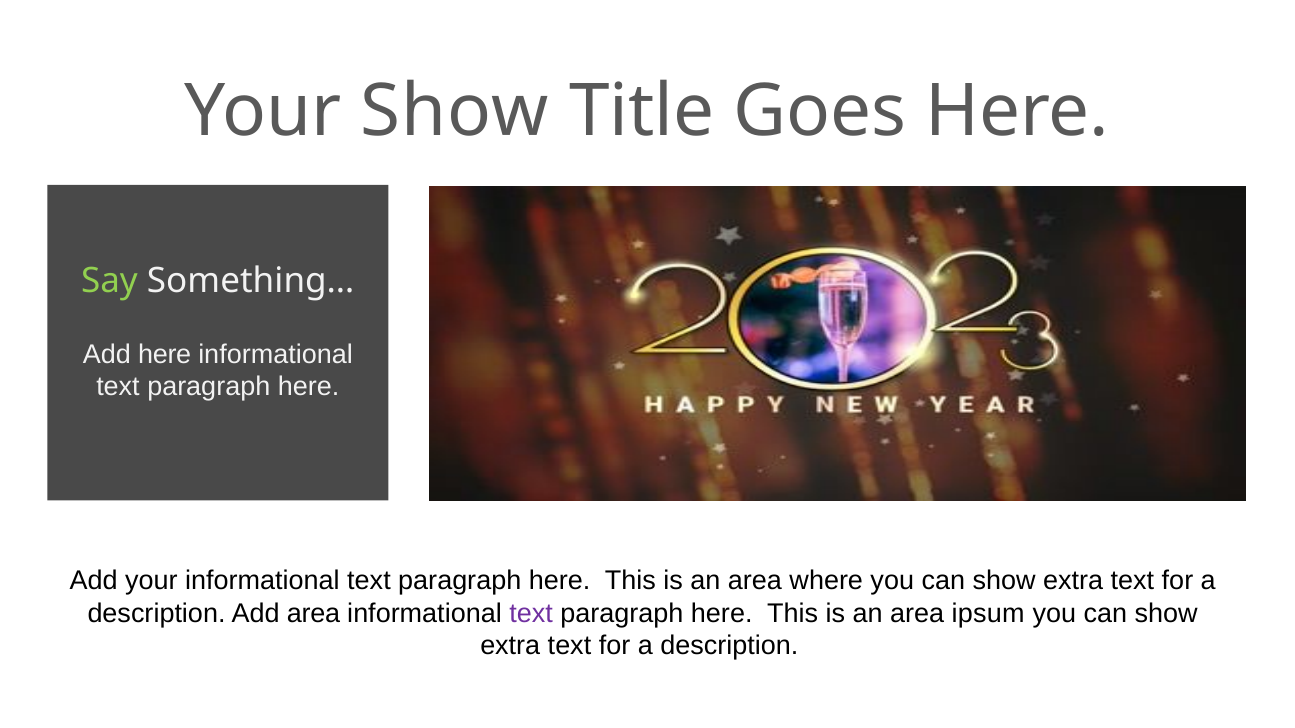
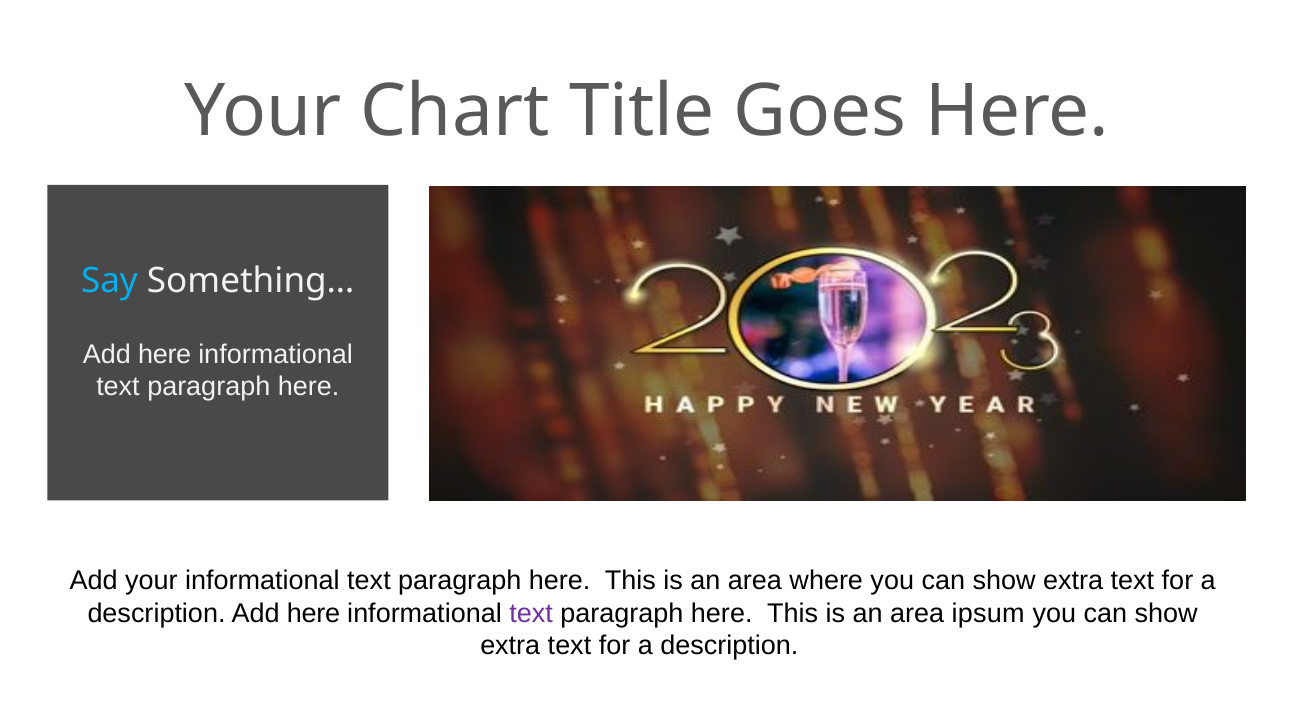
Your Show: Show -> Chart
Say colour: light green -> light blue
description Add area: area -> here
